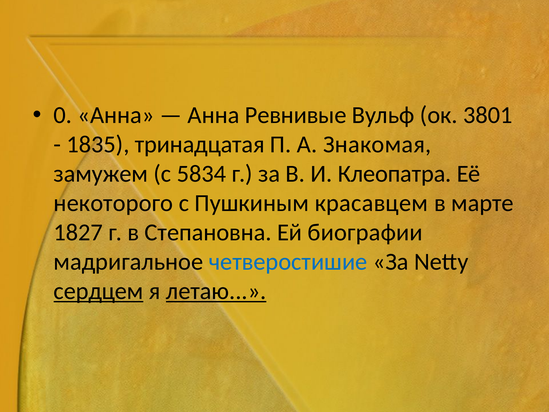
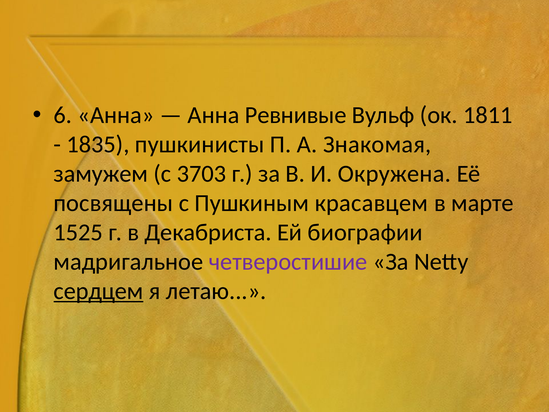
0: 0 -> 6
3801: 3801 -> 1811
тринадцатая: тринадцатая -> пушкинисты
5834: 5834 -> 3703
Клеопатра: Клеопатра -> Окружена
некоторого: некоторого -> посвящены
1827: 1827 -> 1525
Степановна: Степановна -> Декабриста
четверостишие colour: blue -> purple
летаю underline: present -> none
